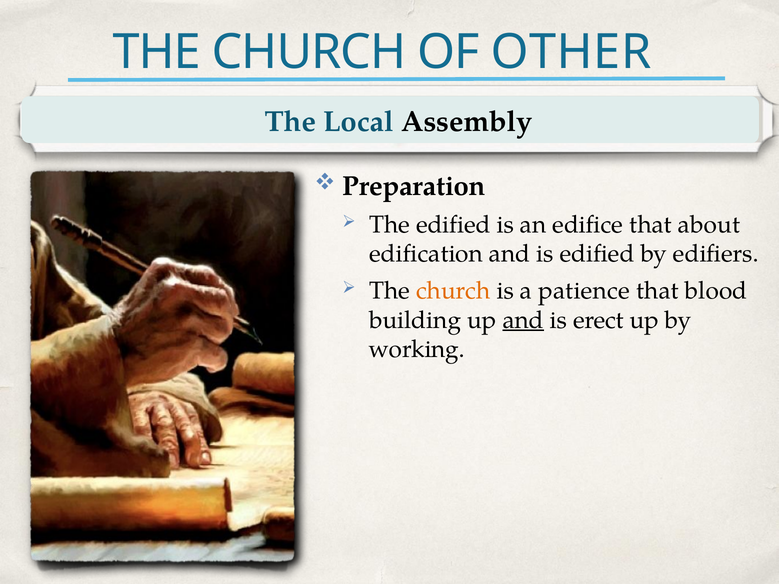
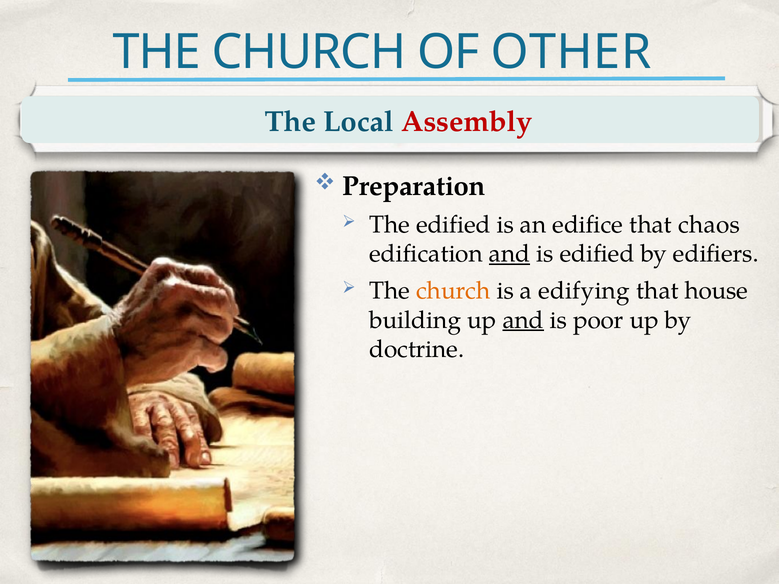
Assembly colour: black -> red
about: about -> chaos
and at (510, 254) underline: none -> present
patience: patience -> edifying
blood: blood -> house
erect: erect -> poor
working: working -> doctrine
